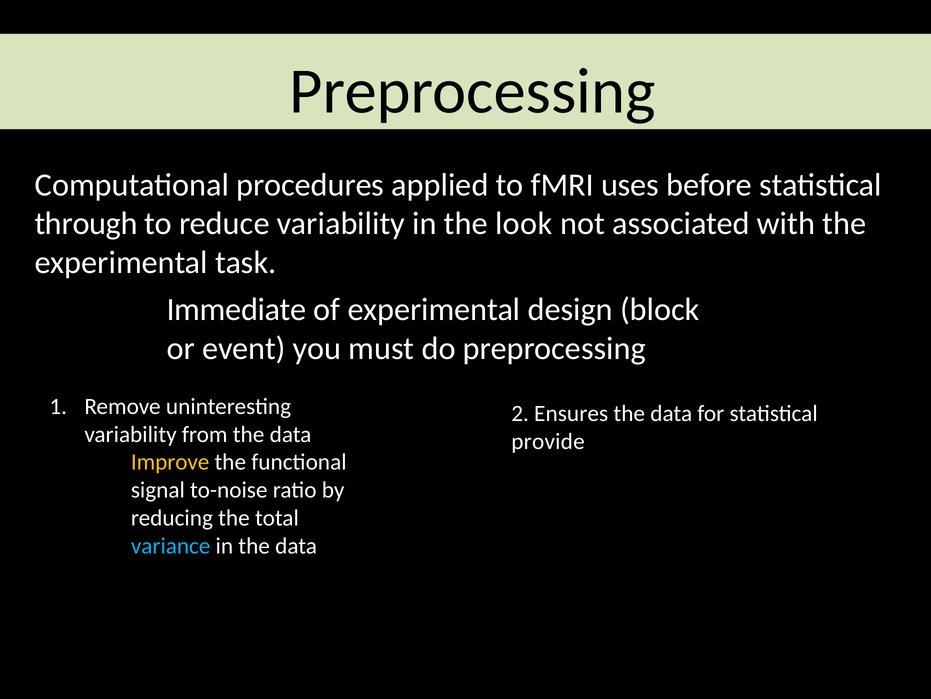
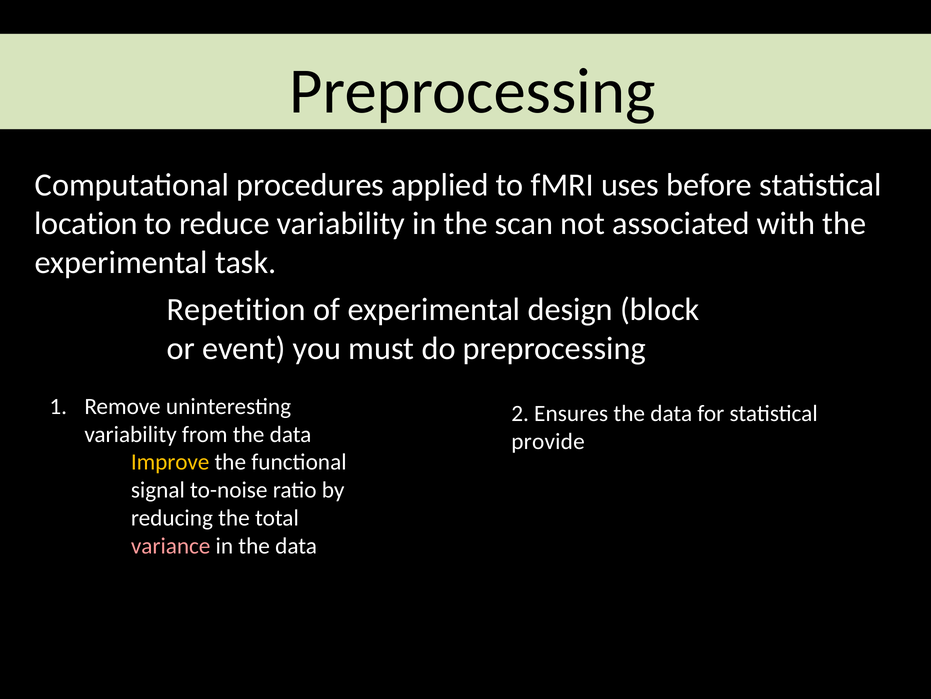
through: through -> location
look: look -> scan
Immediate: Immediate -> Repetition
variance colour: light blue -> pink
